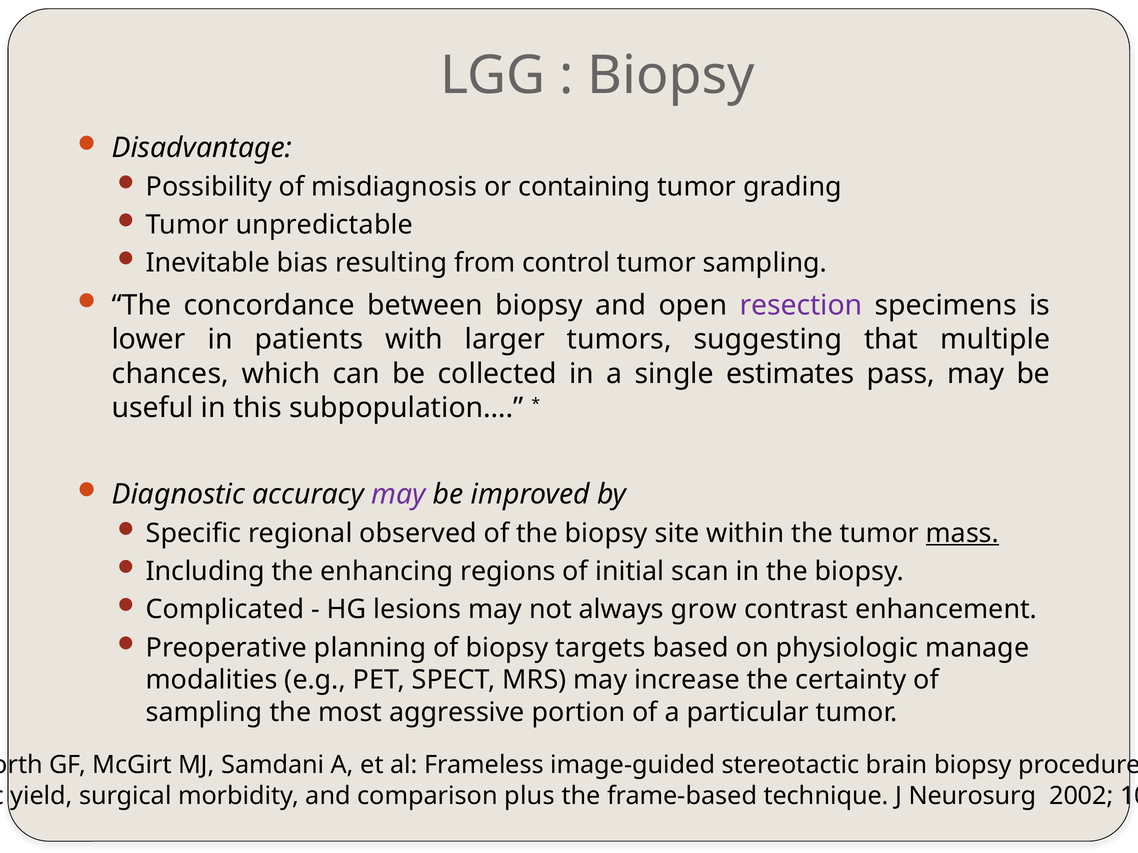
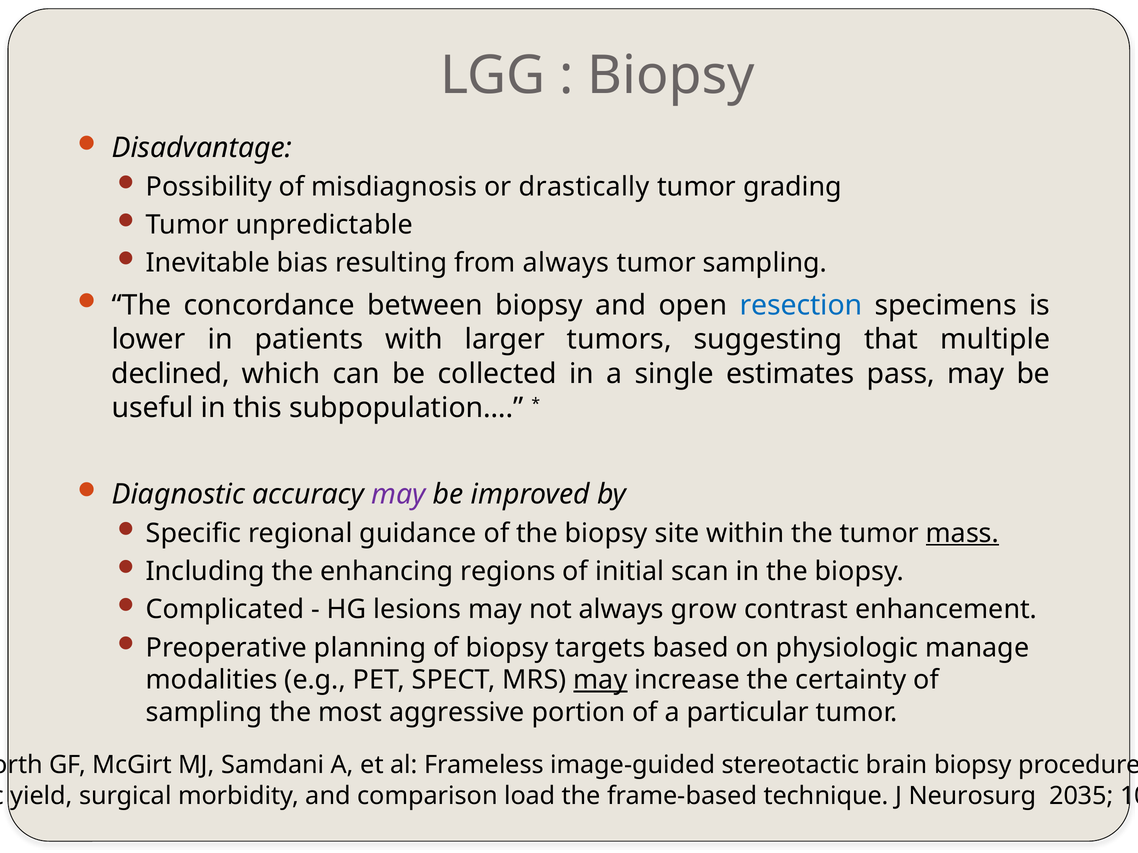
containing: containing -> drastically
from control: control -> always
resection colour: purple -> blue
chances: chances -> declined
observed: observed -> guidance
may at (600, 680) underline: none -> present
plus: plus -> load
2002: 2002 -> 2035
